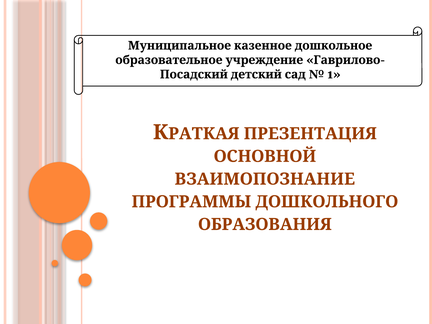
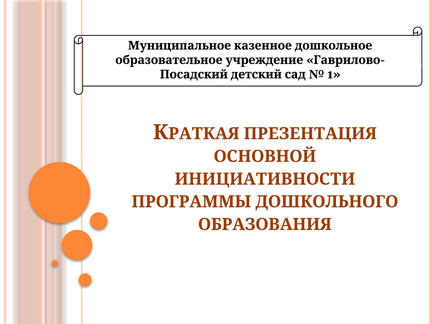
ВЗАИМОПОЗНАНИЕ: ВЗАИМОПОЗНАНИЕ -> ИНИЦИАТИВНОСТИ
